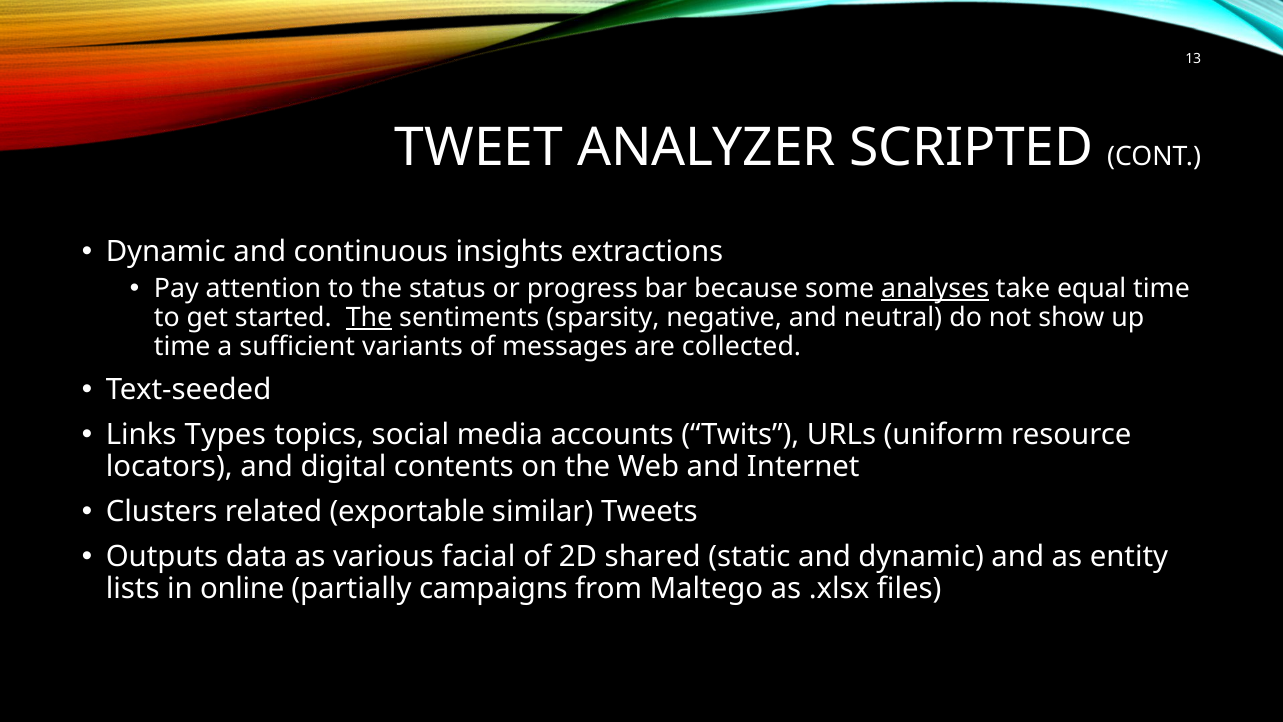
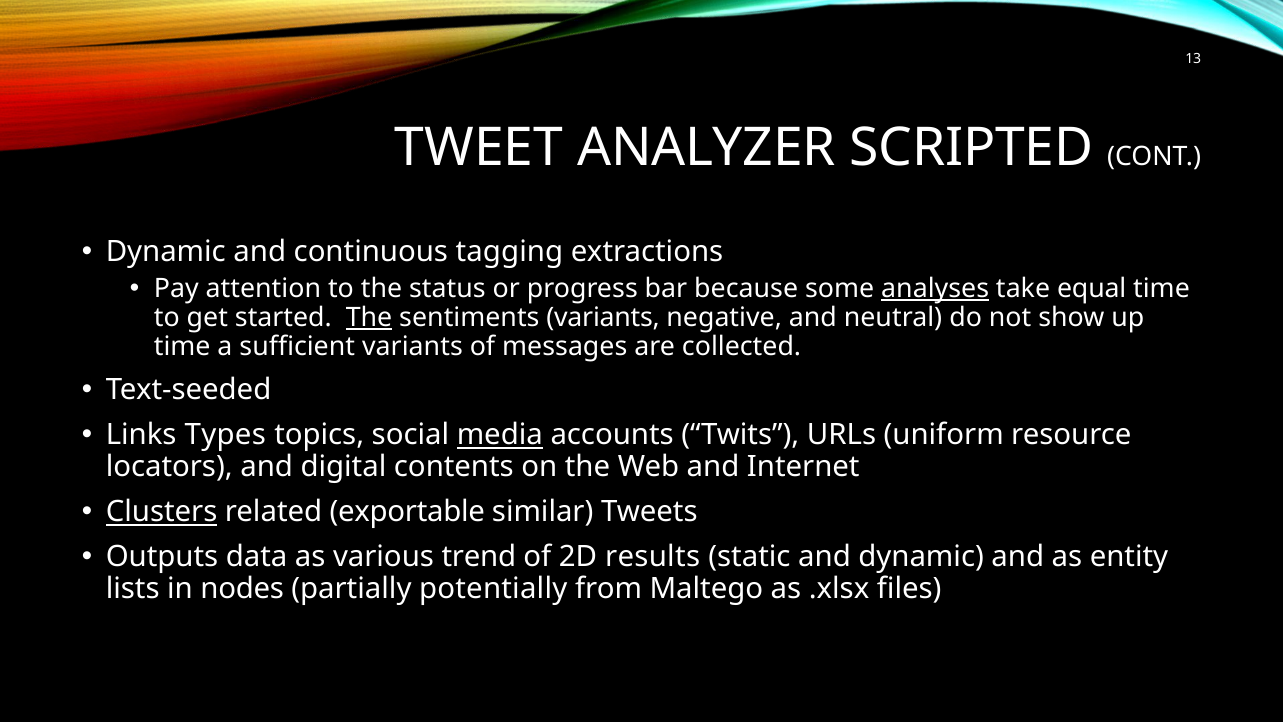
insights: insights -> tagging
sentiments sparsity: sparsity -> variants
media underline: none -> present
Clusters underline: none -> present
facial: facial -> trend
shared: shared -> results
online: online -> nodes
campaigns: campaigns -> potentially
